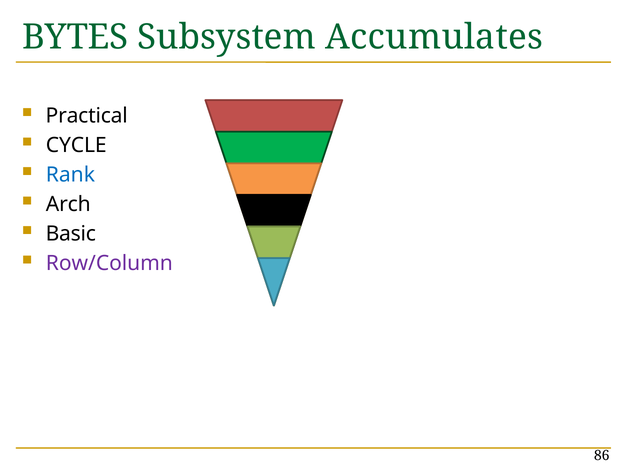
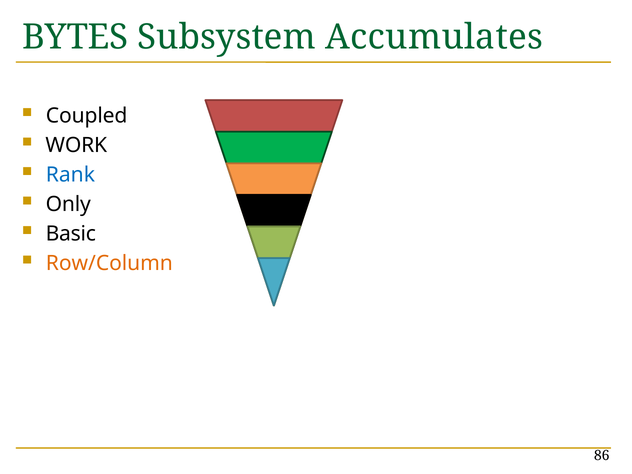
Practical: Practical -> Coupled
CYCLE: CYCLE -> WORK
Arch: Arch -> Only
Row/Column colour: purple -> orange
